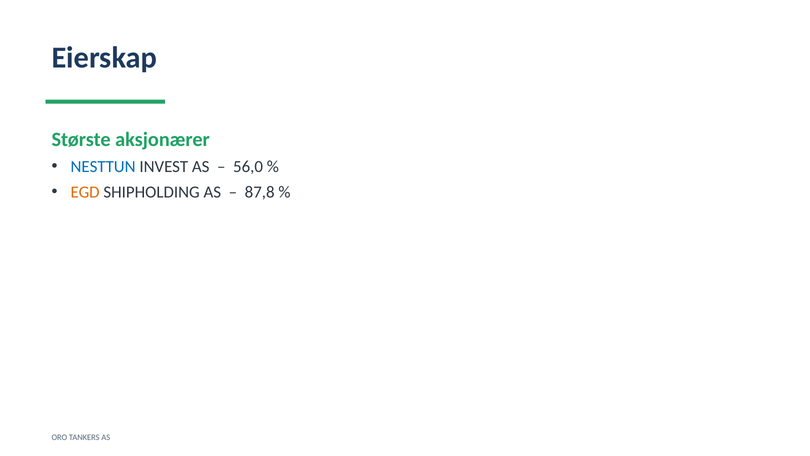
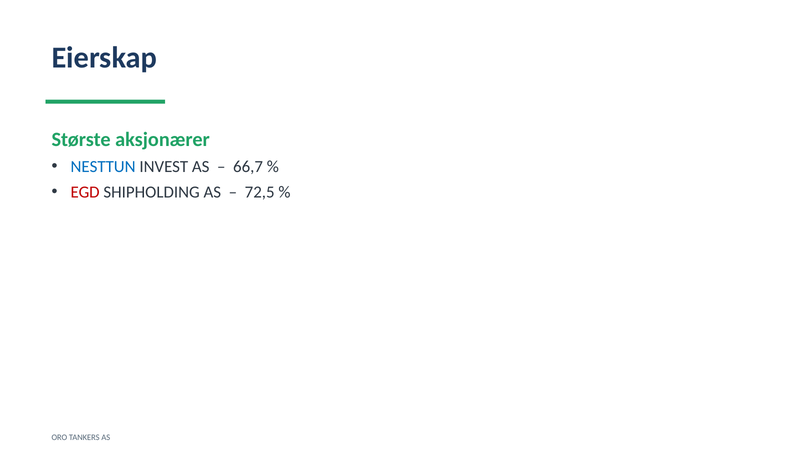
56,0: 56,0 -> 66,7
EGD colour: orange -> red
87,8: 87,8 -> 72,5
